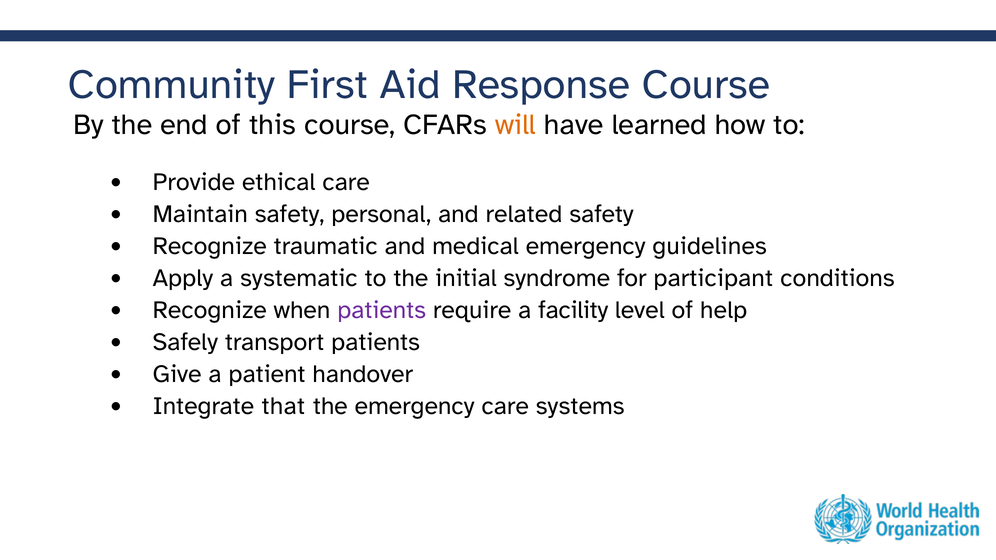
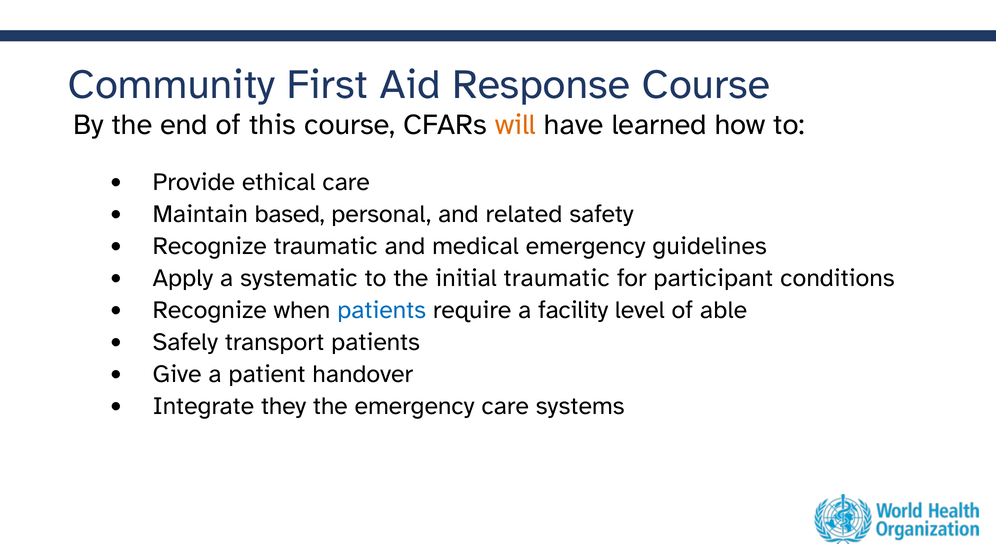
Maintain safety: safety -> based
initial syndrome: syndrome -> traumatic
patients at (382, 310) colour: purple -> blue
help: help -> able
that: that -> they
